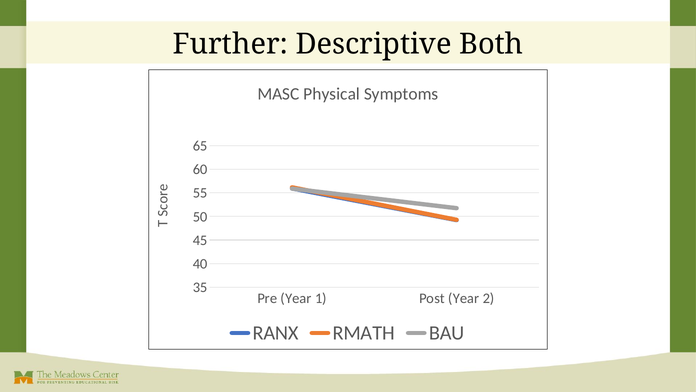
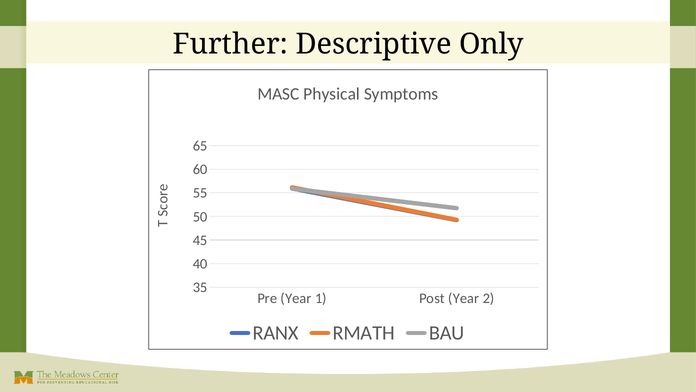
Both: Both -> Only
